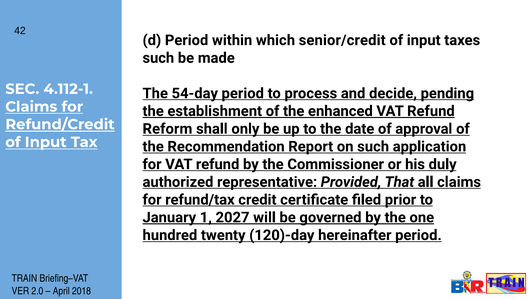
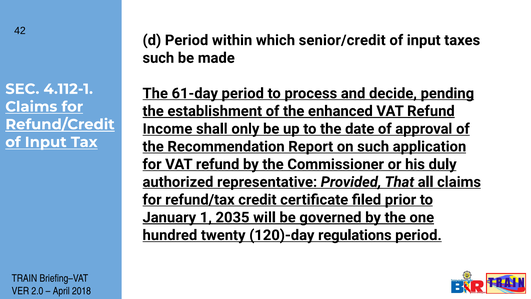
54-day: 54-day -> 61-day
Reform: Reform -> Income
2027: 2027 -> 2035
hereinafter: hereinafter -> regulations
